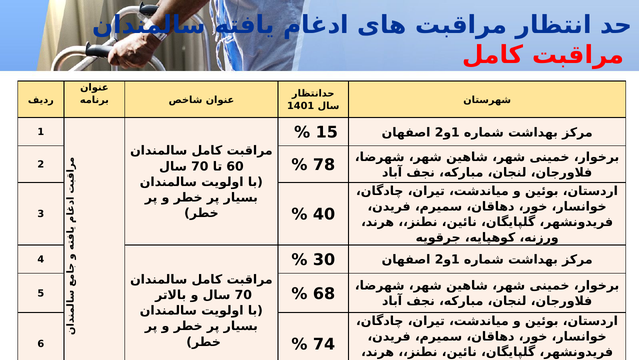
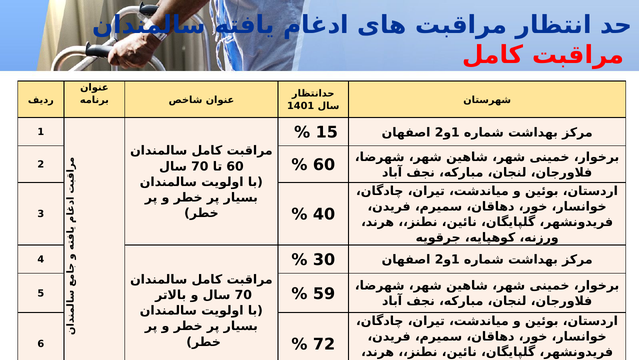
2 78: 78 -> 60
68: 68 -> 59
74: 74 -> 72
